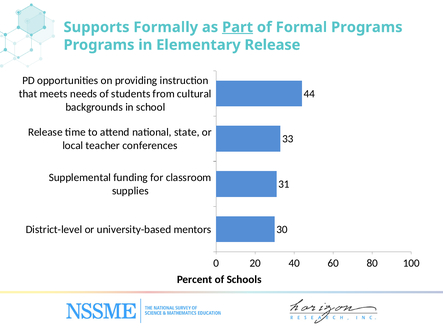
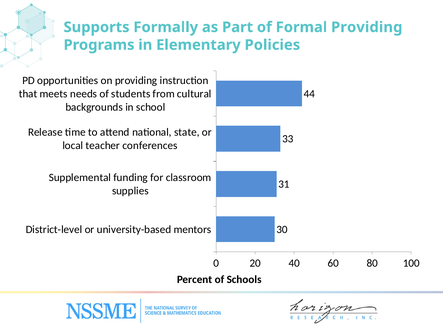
Part underline: present -> none
Formal Programs: Programs -> Providing
Elementary Release: Release -> Policies
